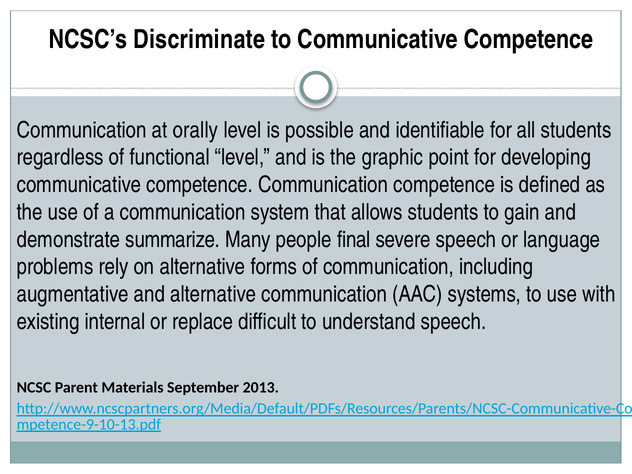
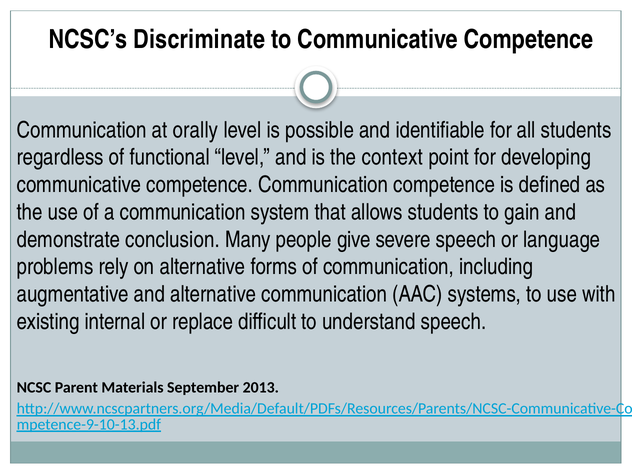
graphic: graphic -> context
summarize: summarize -> conclusion
final: final -> give
